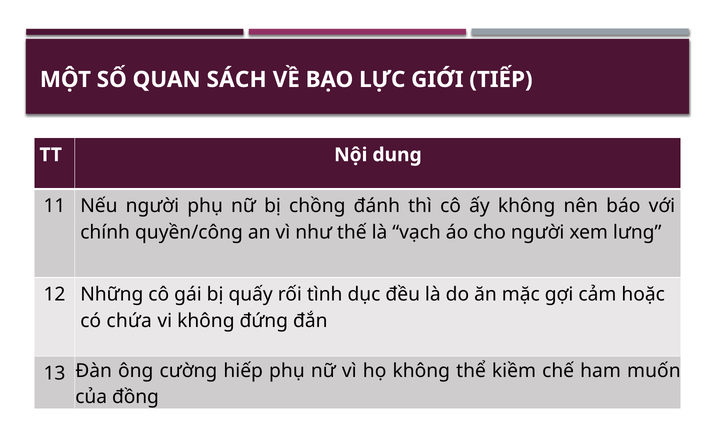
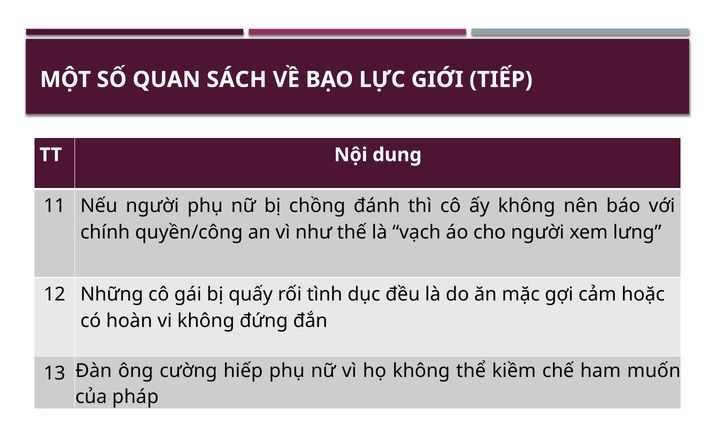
chứa: chứa -> hoàn
đồng: đồng -> pháp
